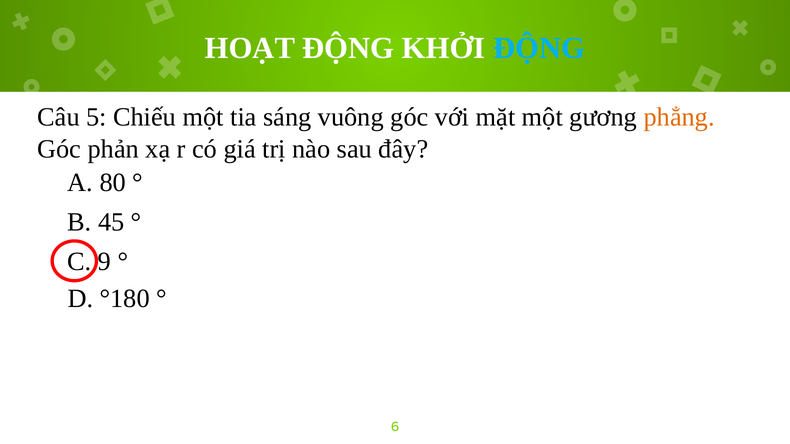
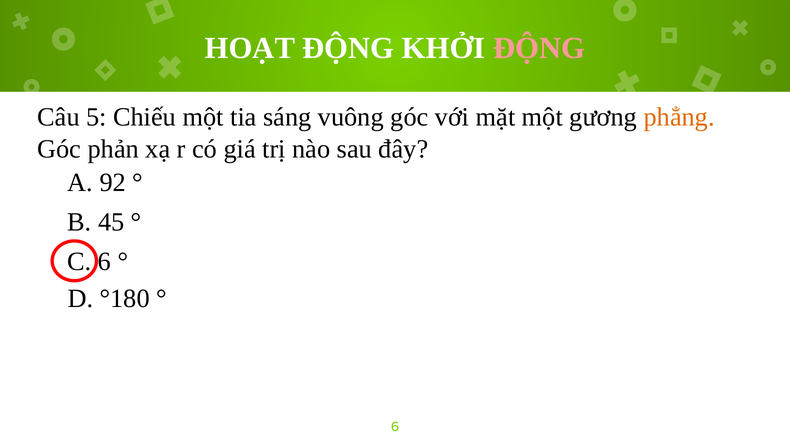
ĐỘNG at (539, 48) colour: light blue -> pink
80: 80 -> 92
C 9: 9 -> 6
